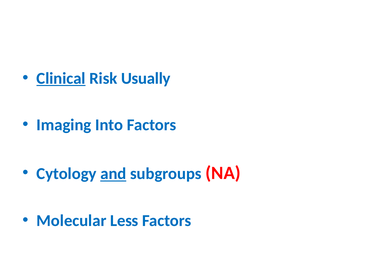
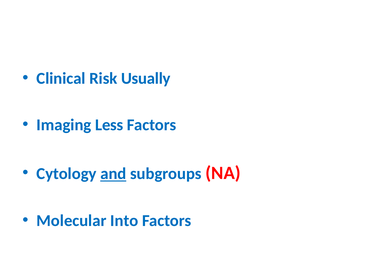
Clinical underline: present -> none
Into: Into -> Less
Less: Less -> Into
